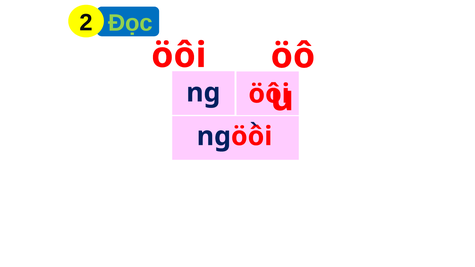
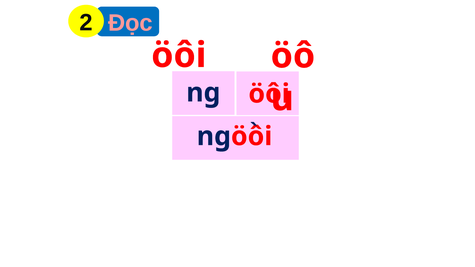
Đọc colour: light green -> pink
